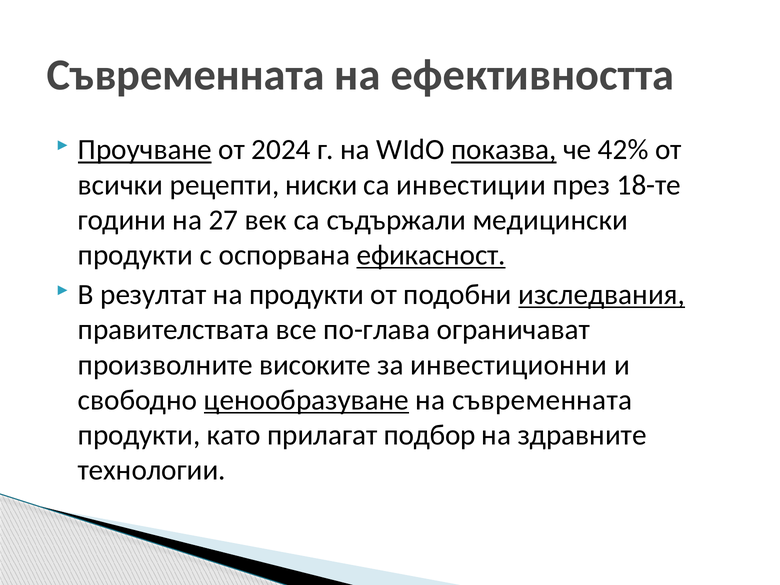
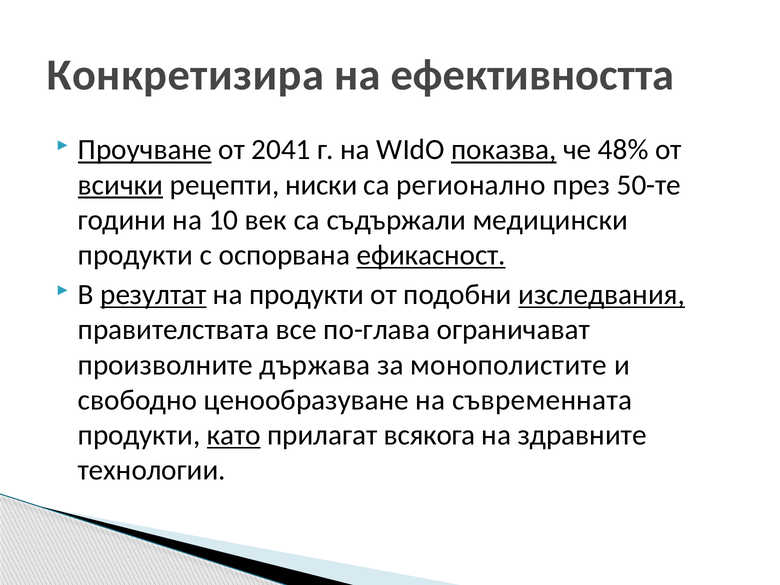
Съвременната at (186, 75): Съвременната -> Конкретизира
2024: 2024 -> 2041
42%: 42% -> 48%
всички underline: none -> present
инвестиции: инвестиции -> регионално
18-те: 18-те -> 50-те
27: 27 -> 10
резултат underline: none -> present
високите: високите -> държава
инвестиционни: инвестиционни -> монополистите
ценообразуване underline: present -> none
като underline: none -> present
подбор: подбор -> всякога
